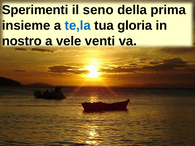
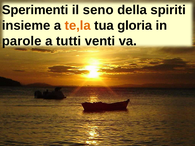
prima: prima -> spiriti
te,la colour: blue -> orange
nostro: nostro -> parole
vele: vele -> tutti
